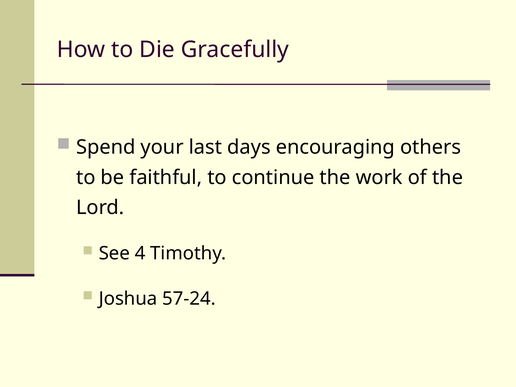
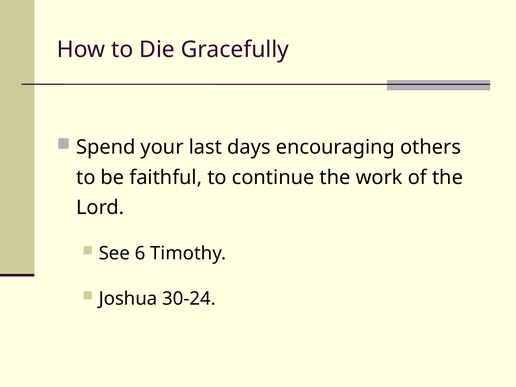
4: 4 -> 6
57-24: 57-24 -> 30-24
